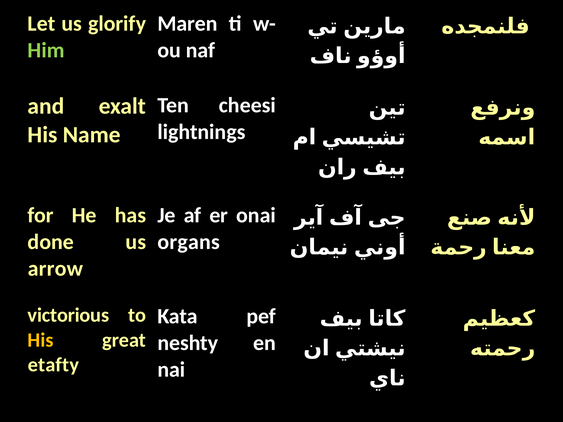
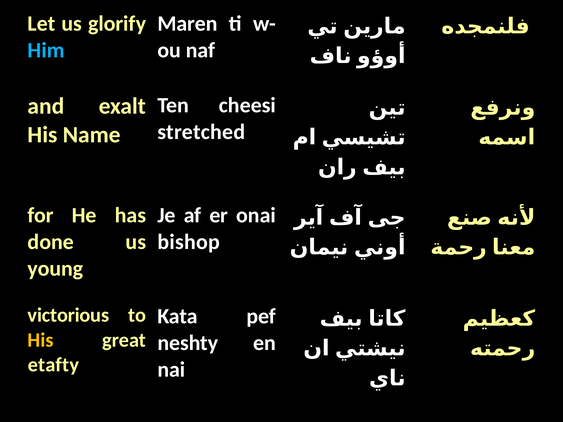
Him colour: light green -> light blue
lightnings: lightnings -> stretched
organs: organs -> bishop
arrow: arrow -> young
